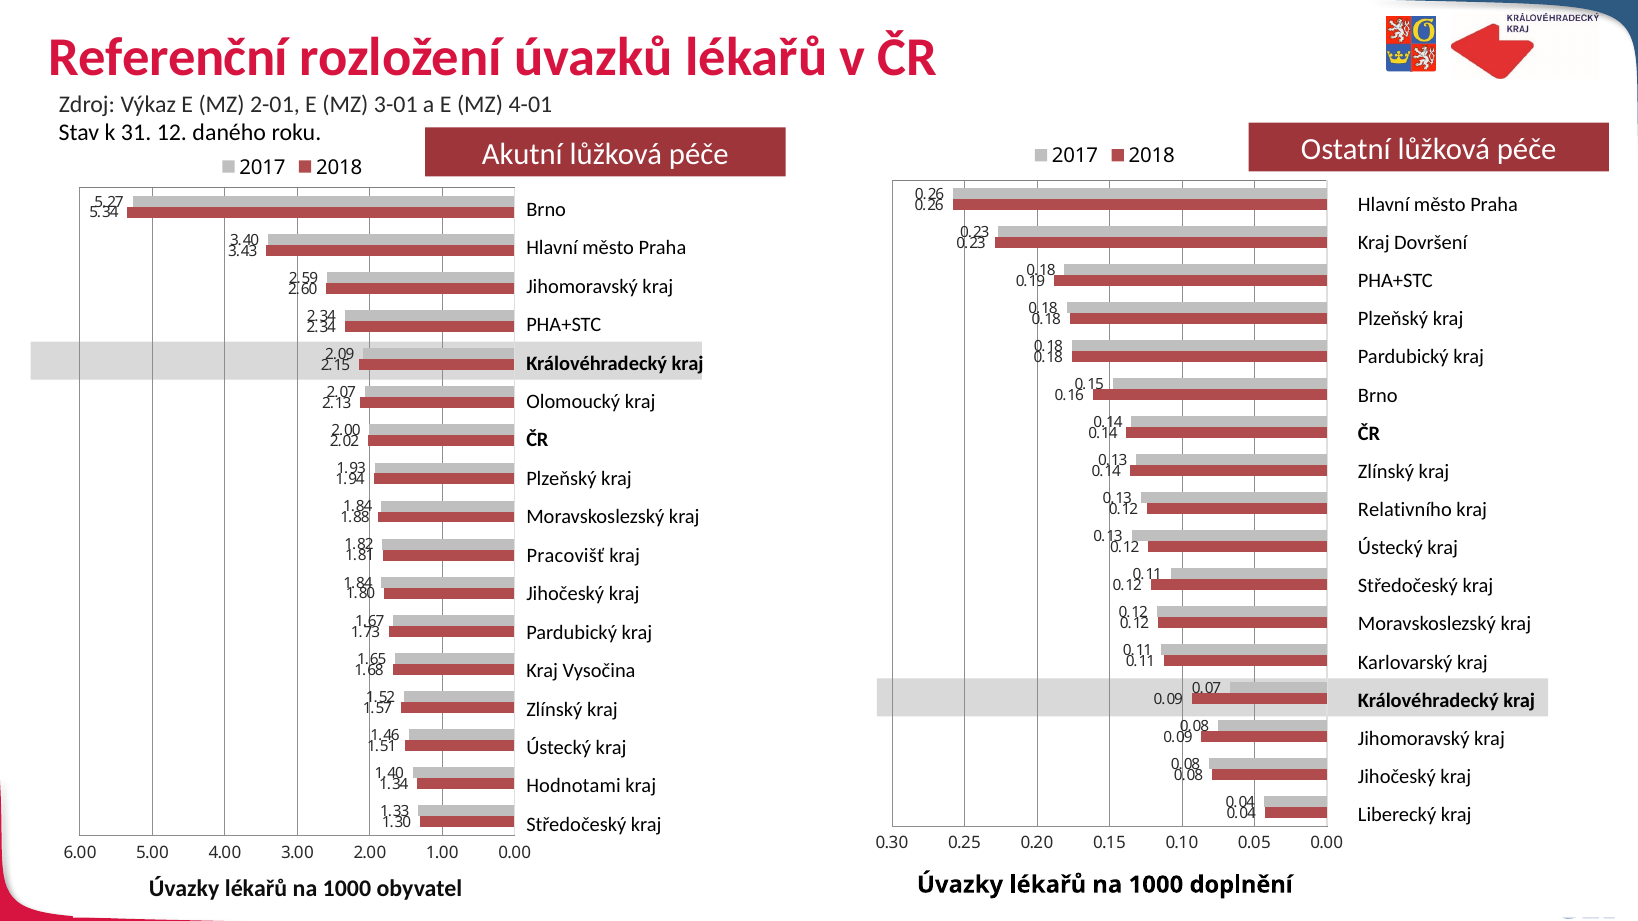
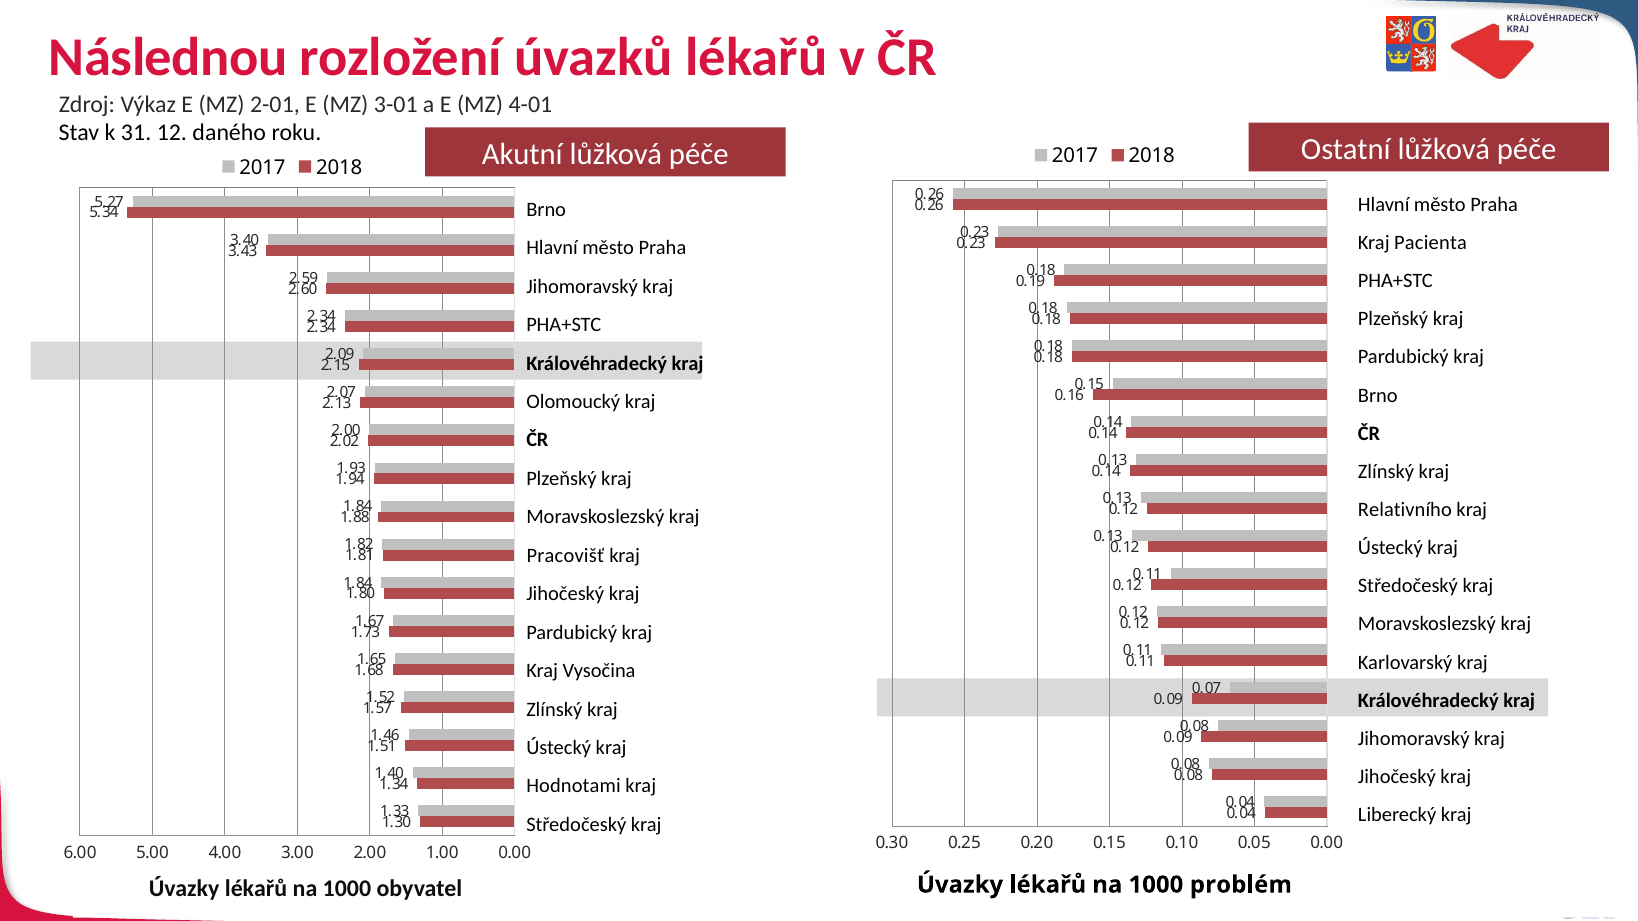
Referenční: Referenční -> Následnou
Dovršení: Dovršení -> Pacienta
doplnění: doplnění -> problém
